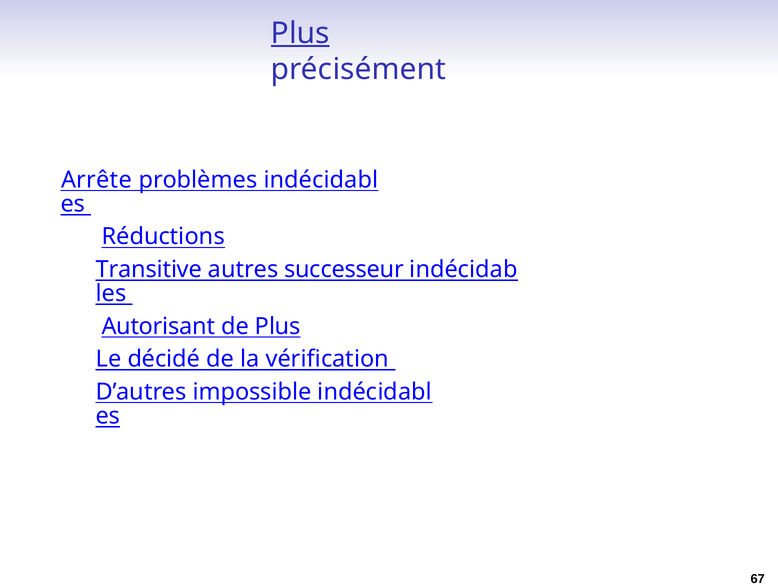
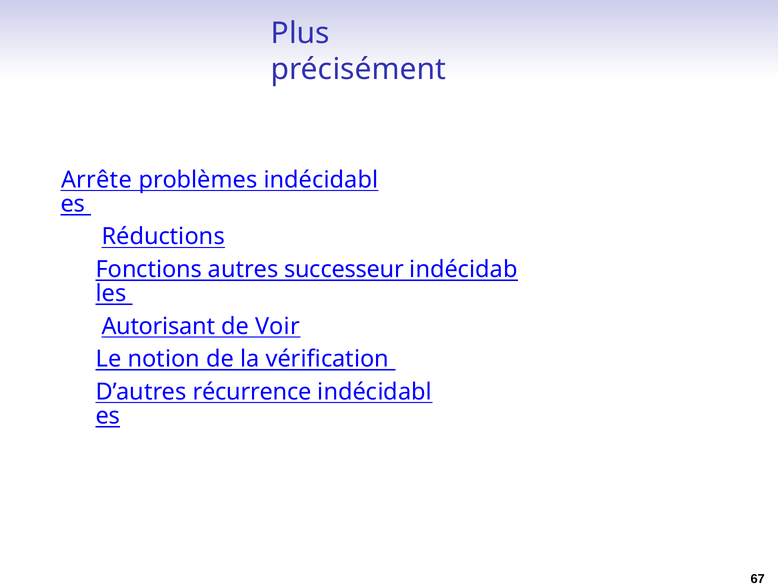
Plus at (300, 33) underline: present -> none
Transitive: Transitive -> Fonctions
de Plus: Plus -> Voir
décidé: décidé -> notion
impossible: impossible -> récurrence
